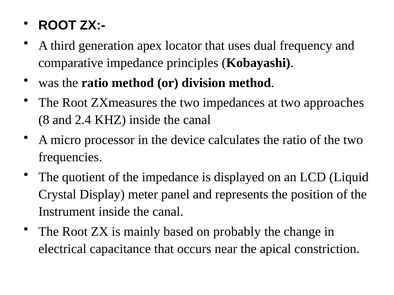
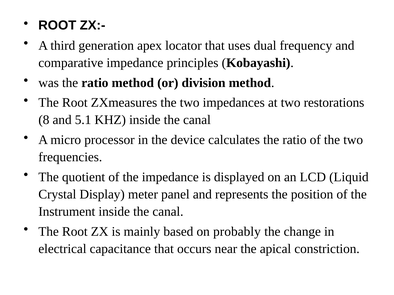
approaches: approaches -> restorations
2.4: 2.4 -> 5.1
